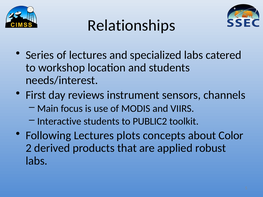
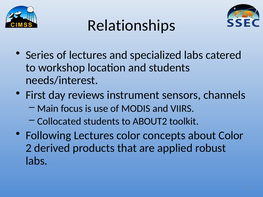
Interactive: Interactive -> Collocated
PUBLIC2: PUBLIC2 -> ABOUT2
Lectures plots: plots -> color
